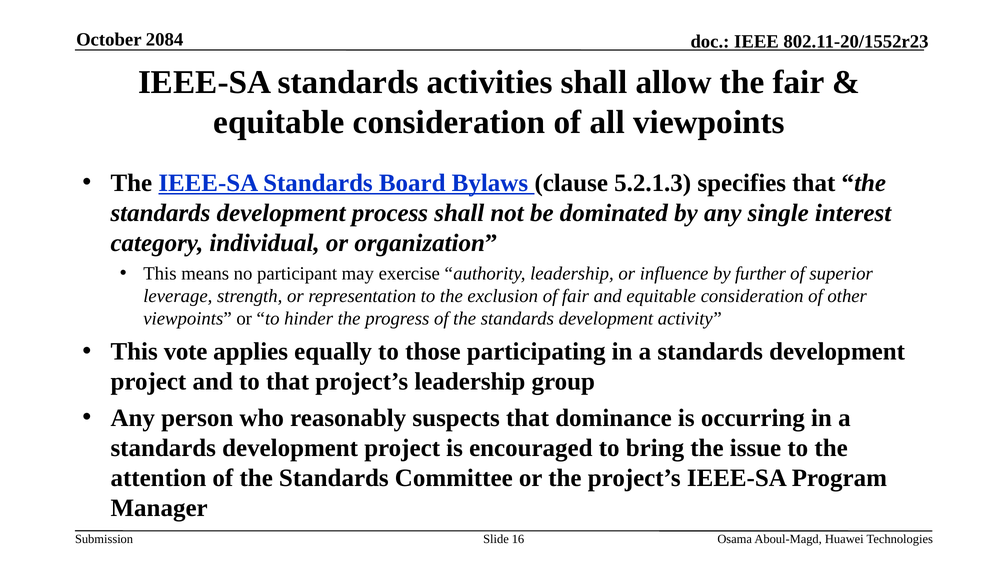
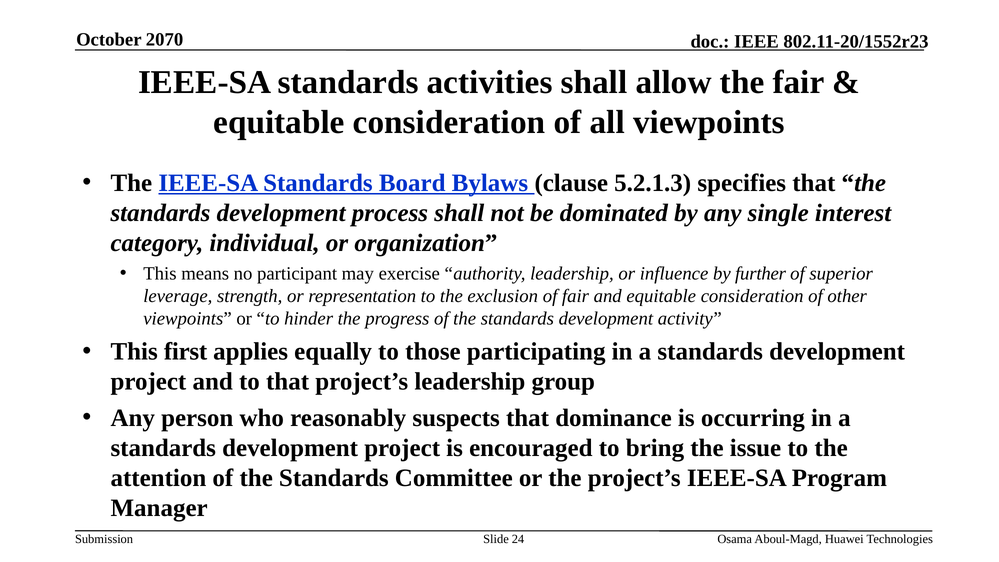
2084: 2084 -> 2070
vote: vote -> first
16: 16 -> 24
